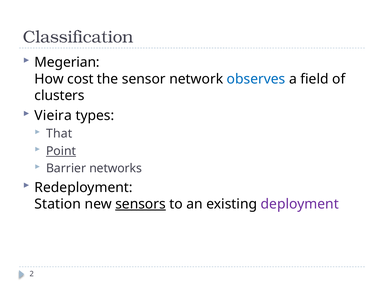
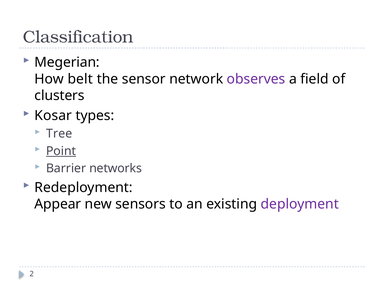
cost: cost -> belt
observes colour: blue -> purple
Vieira: Vieira -> Kosar
That: That -> Tree
Station: Station -> Appear
sensors underline: present -> none
